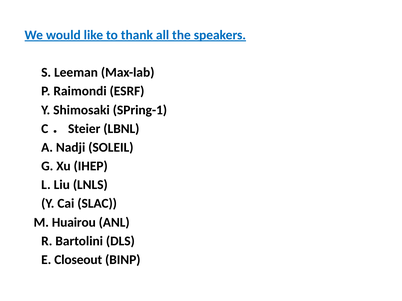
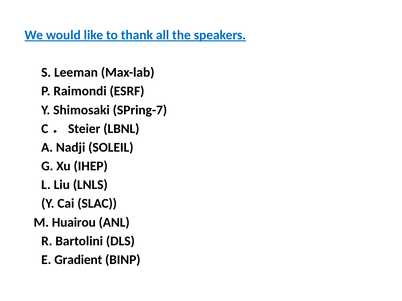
SPring-1: SPring-1 -> SPring-7
Closeout: Closeout -> Gradient
